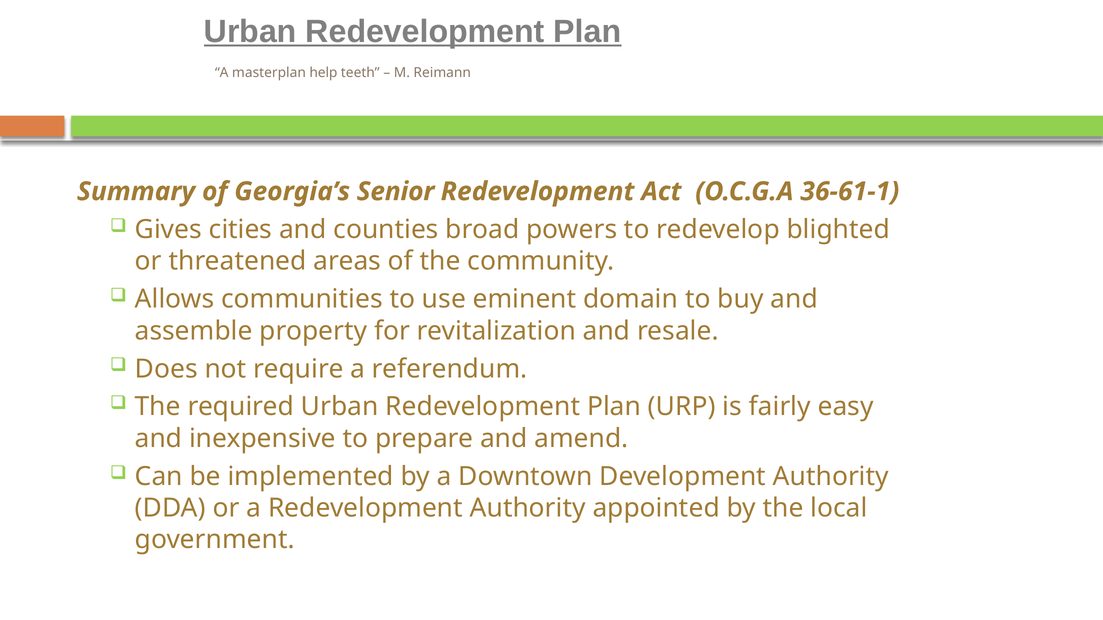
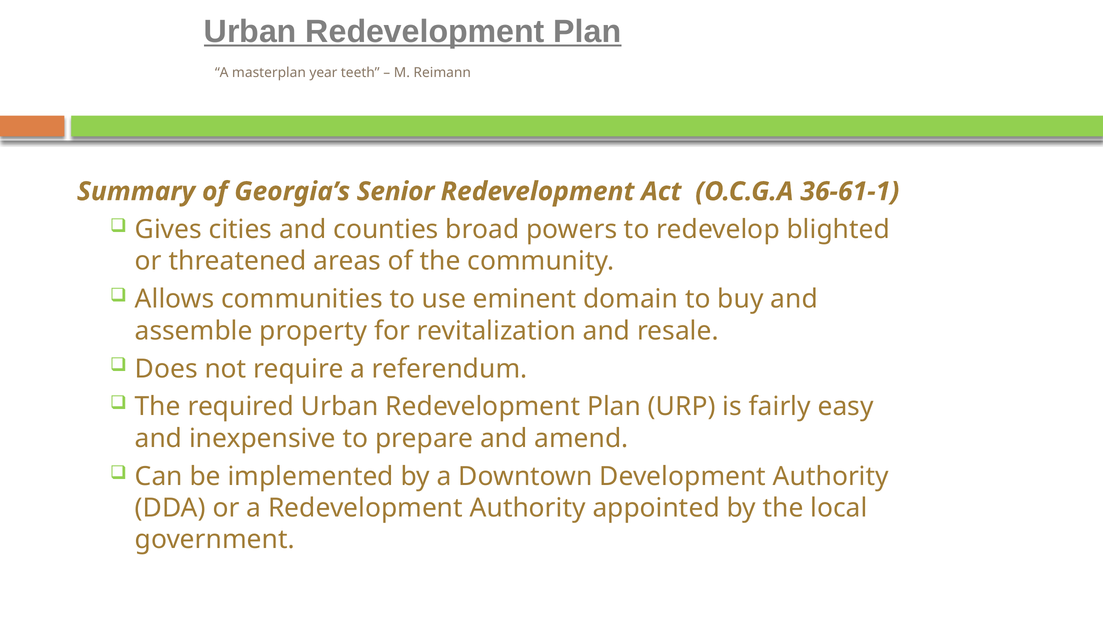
help: help -> year
